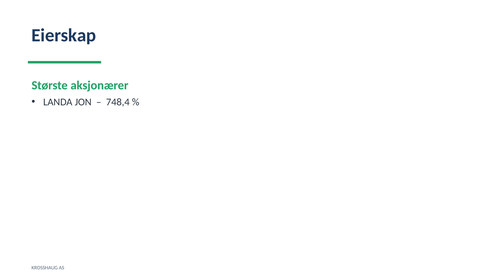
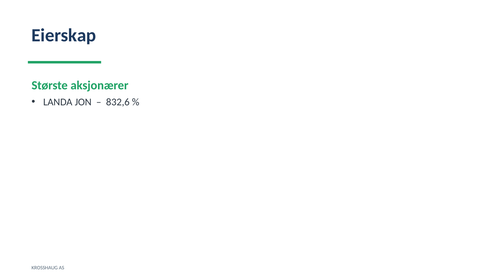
748,4: 748,4 -> 832,6
